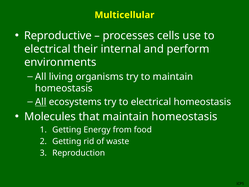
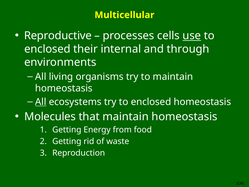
use underline: none -> present
electrical at (47, 49): electrical -> enclosed
perform: perform -> through
try to electrical: electrical -> enclosed
